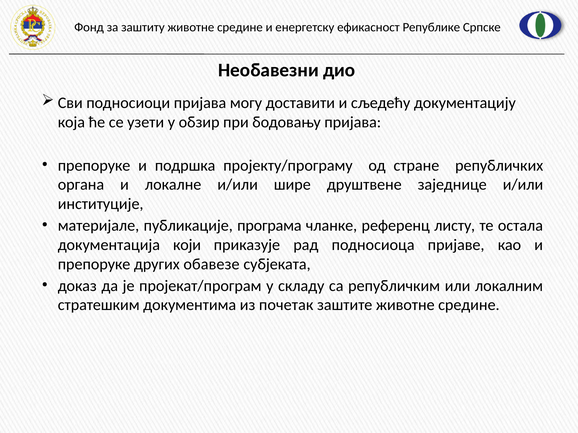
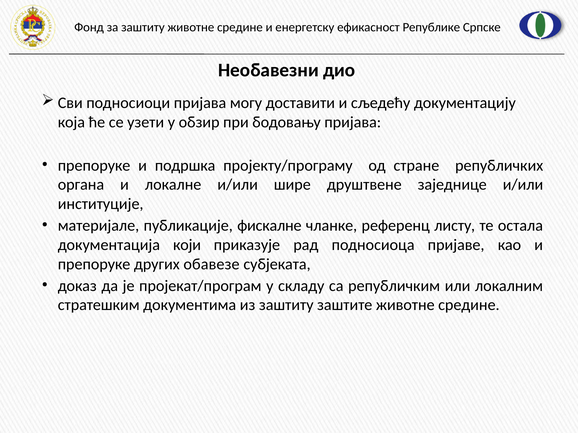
програма: програма -> фискалне
из почетак: почетак -> заштиту
